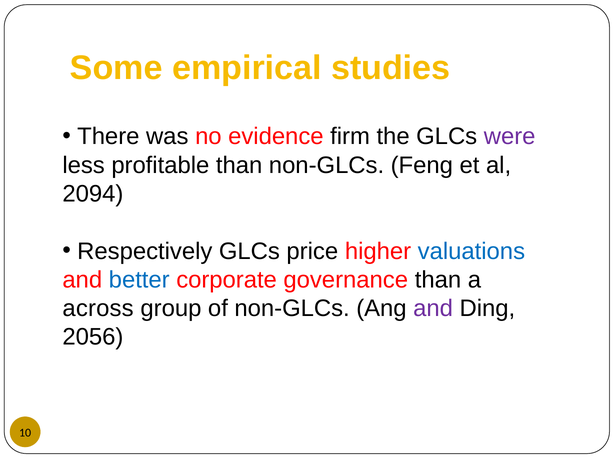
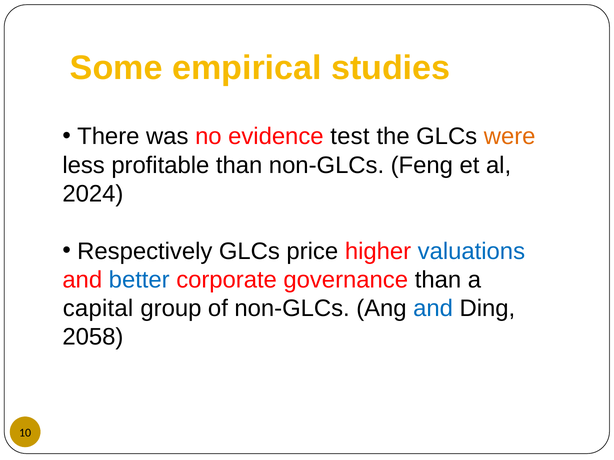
firm: firm -> test
were colour: purple -> orange
2094: 2094 -> 2024
across: across -> capital
and at (433, 309) colour: purple -> blue
2056: 2056 -> 2058
